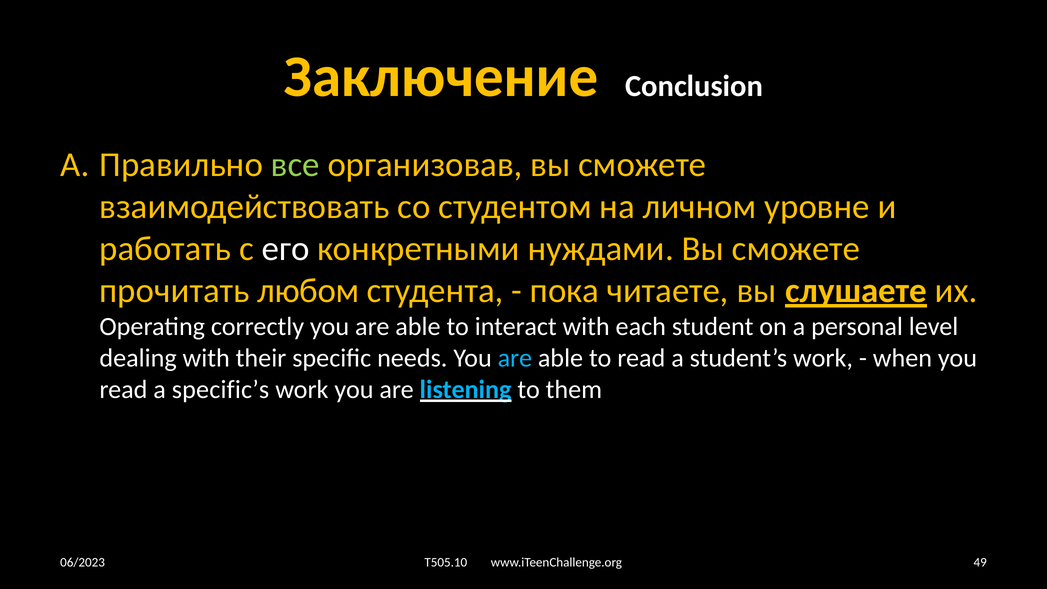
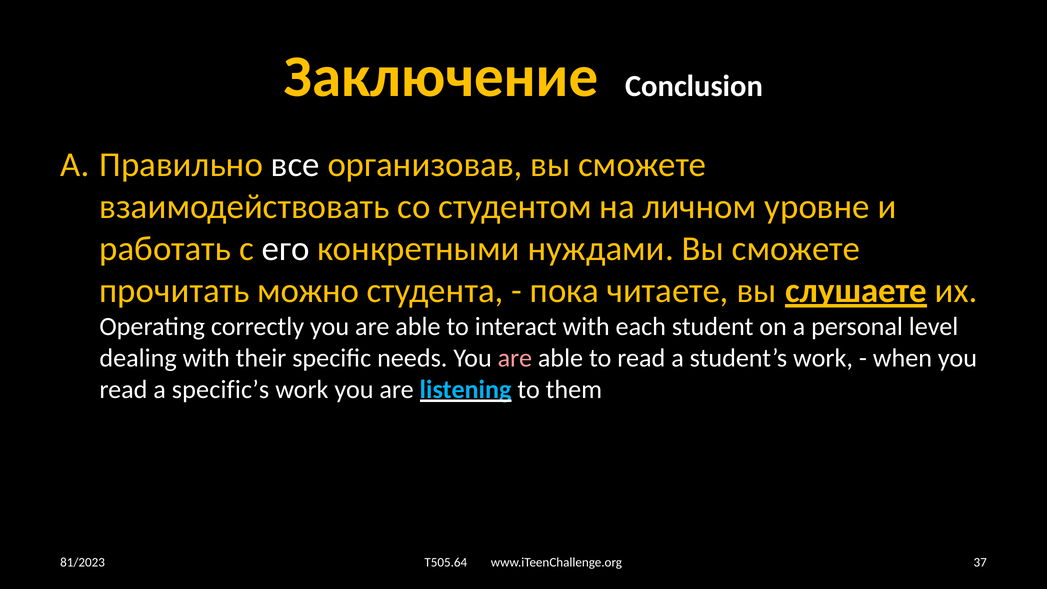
все colour: light green -> white
любом: любом -> можно
are at (515, 358) colour: light blue -> pink
T505.10: T505.10 -> T505.64
49: 49 -> 37
06/2023: 06/2023 -> 81/2023
